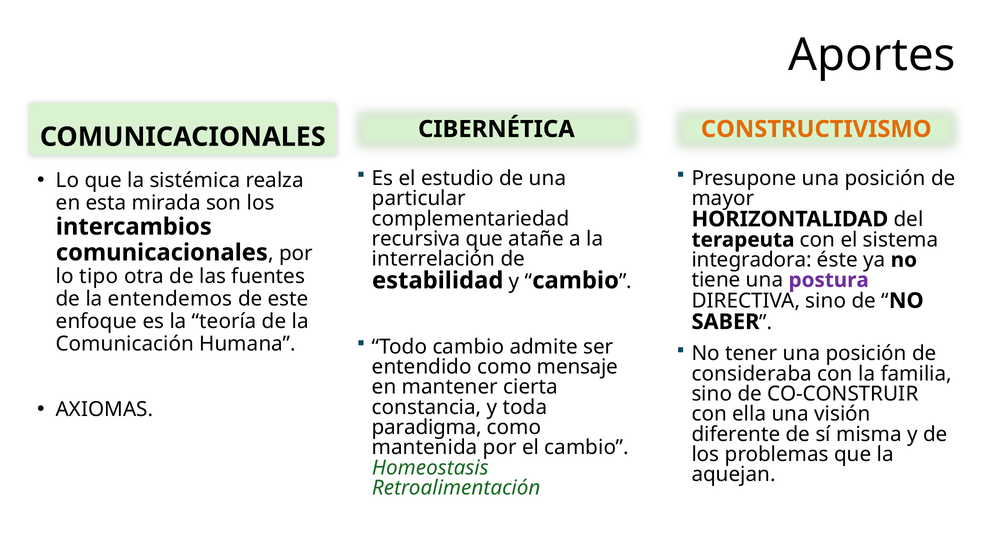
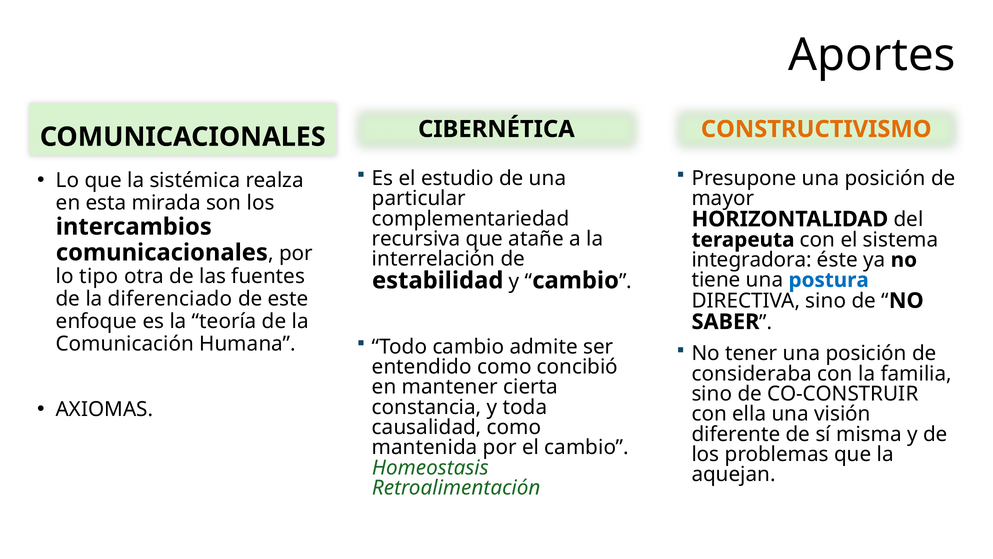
postura colour: purple -> blue
entendemos: entendemos -> diferenciado
mensaje: mensaje -> concibió
paradigma: paradigma -> causalidad
